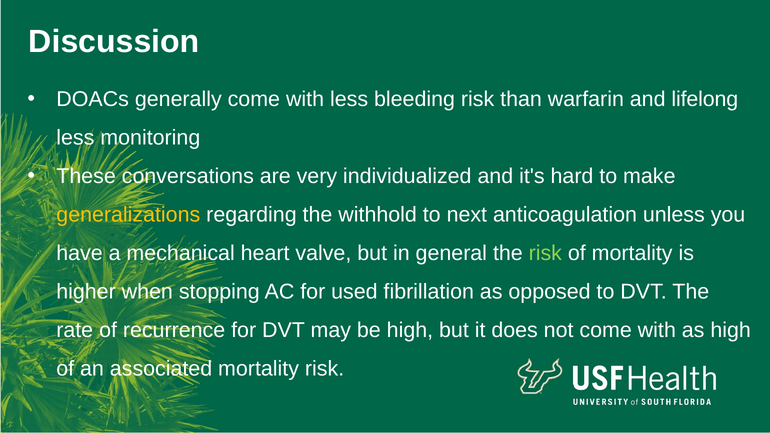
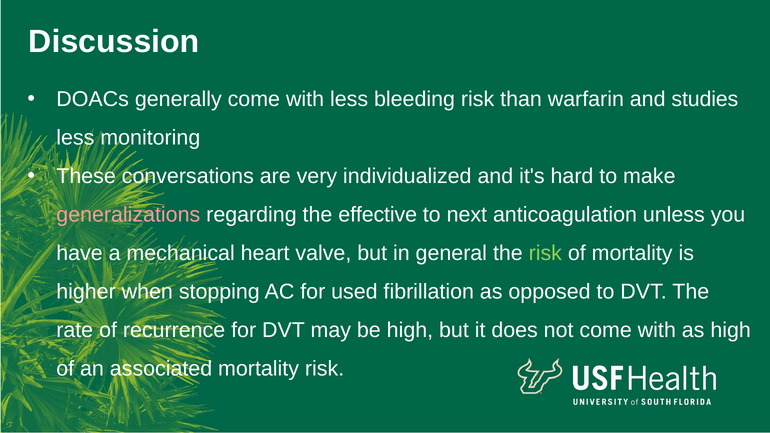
lifelong: lifelong -> studies
generalizations colour: yellow -> pink
withhold: withhold -> effective
